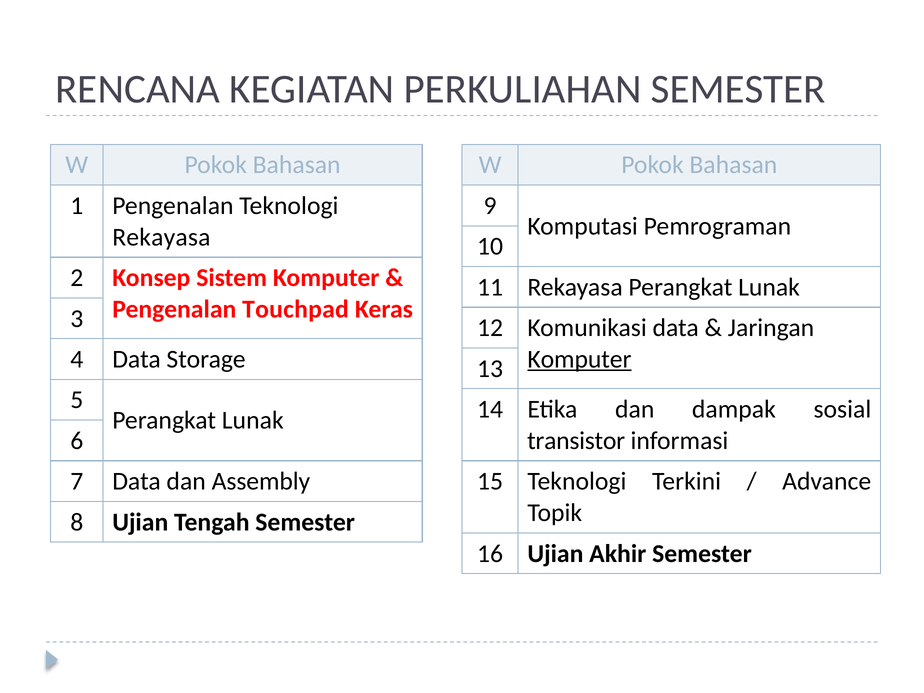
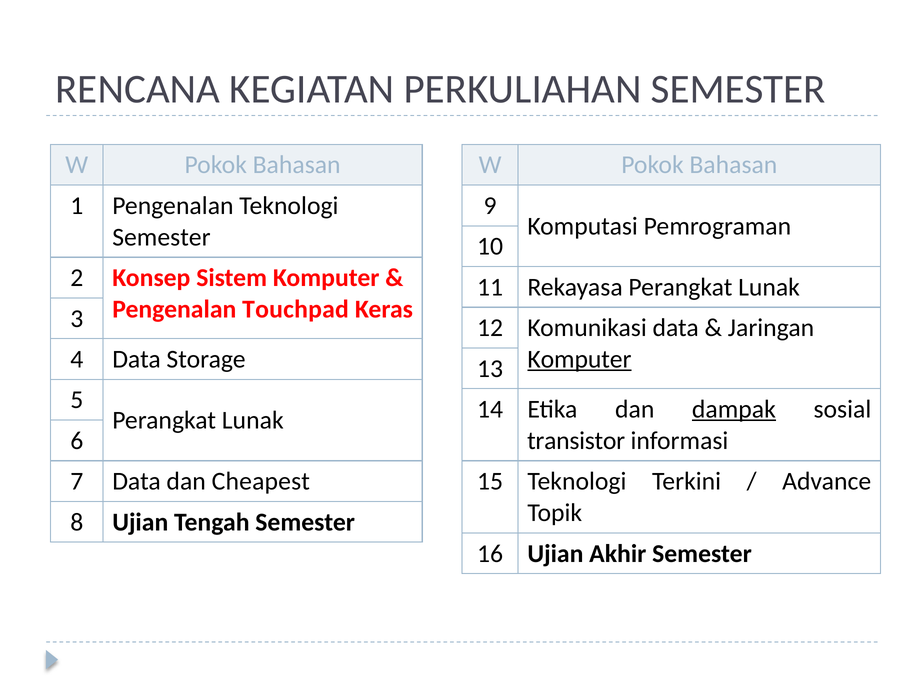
Rekayasa at (161, 237): Rekayasa -> Semester
dampak underline: none -> present
Assembly: Assembly -> Cheapest
